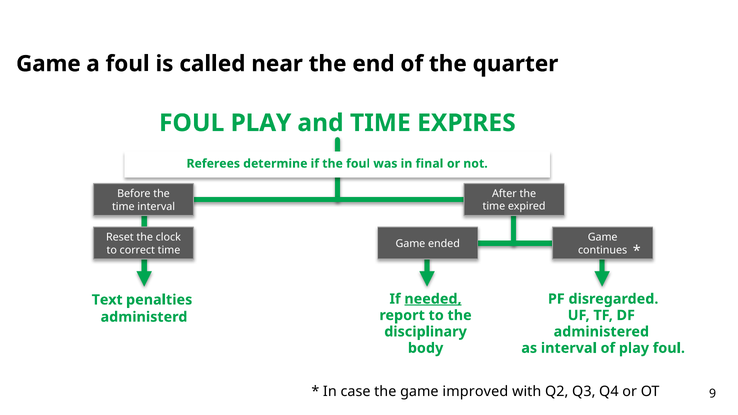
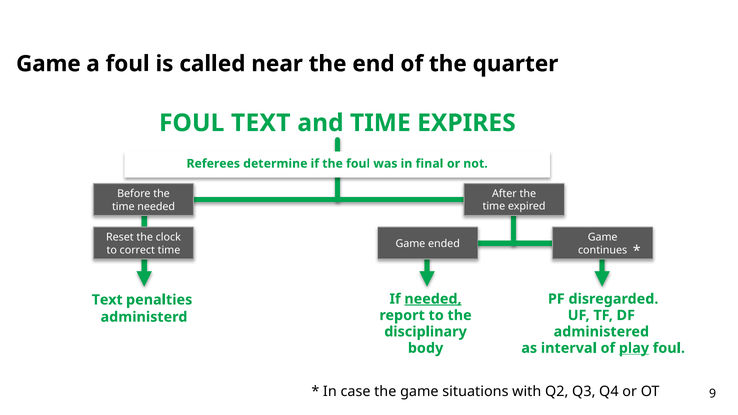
FOUL PLAY: PLAY -> TEXT
time interval: interval -> needed
play at (634, 348) underline: none -> present
improved: improved -> situations
